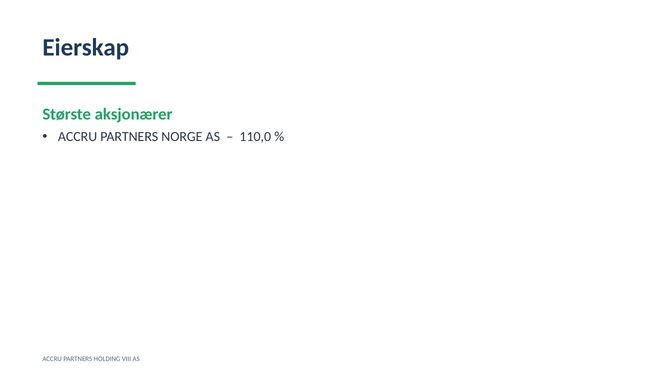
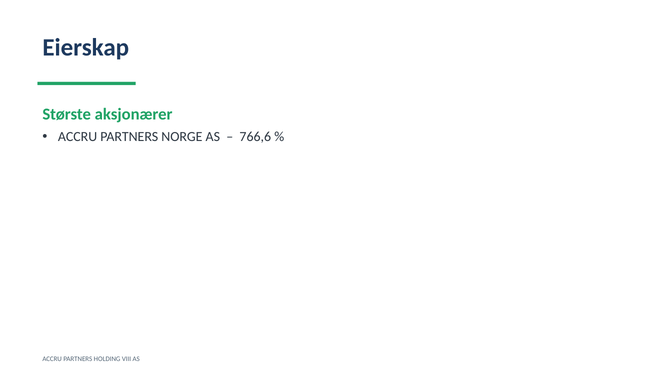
110,0: 110,0 -> 766,6
